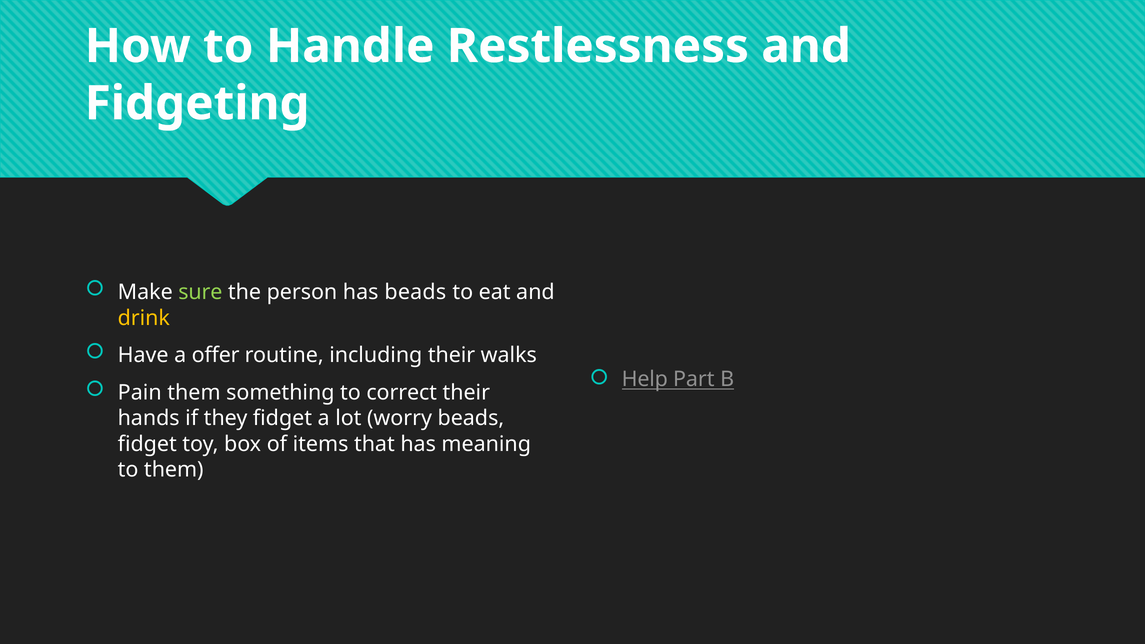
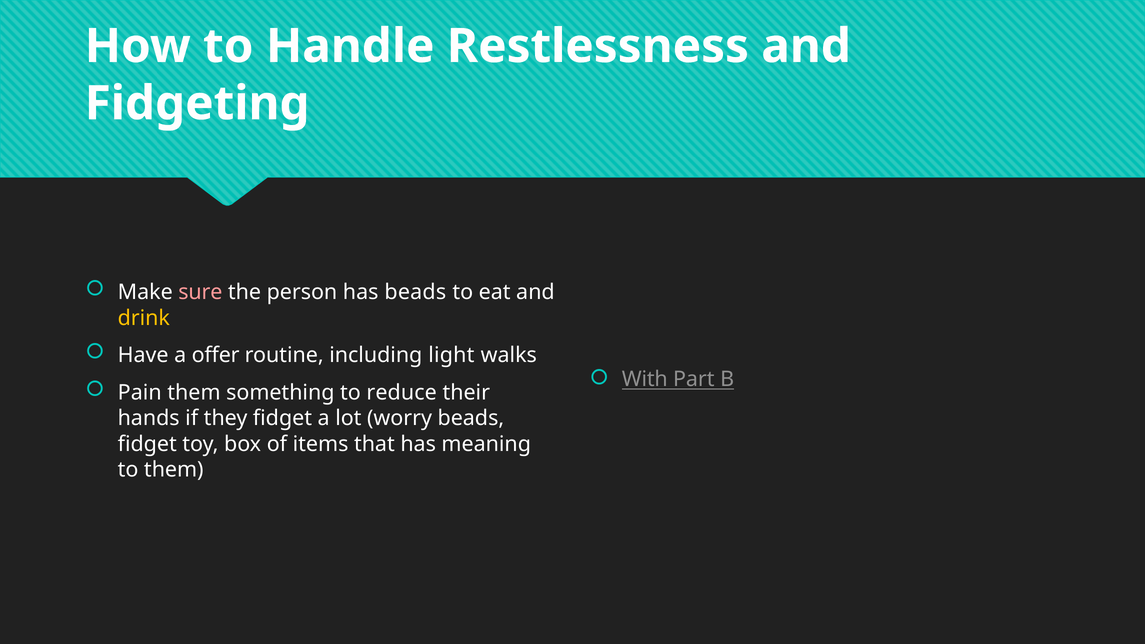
sure colour: light green -> pink
including their: their -> light
Help: Help -> With
correct: correct -> reduce
